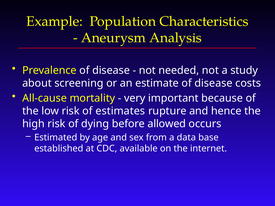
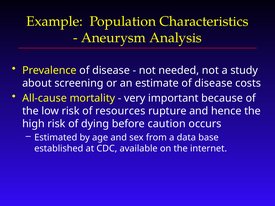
estimates: estimates -> resources
allowed: allowed -> caution
